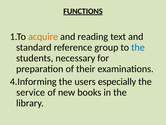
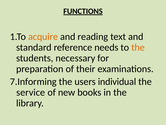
group: group -> needs
the at (138, 47) colour: blue -> orange
4.Informing: 4.Informing -> 7.Informing
especially: especially -> individual
